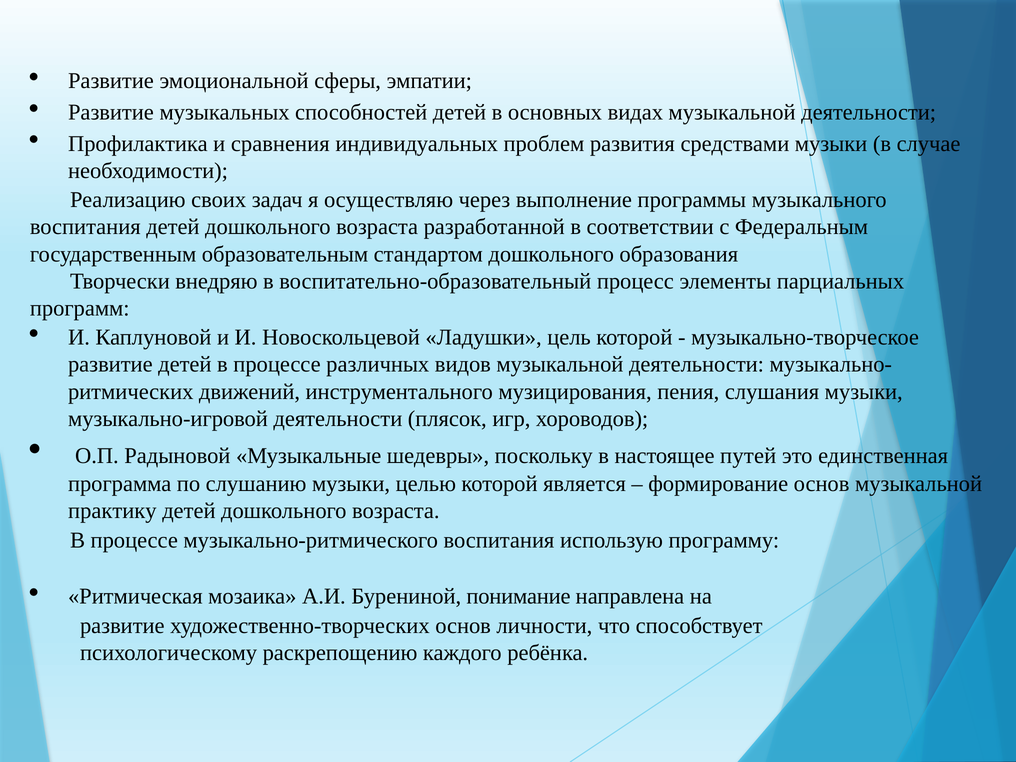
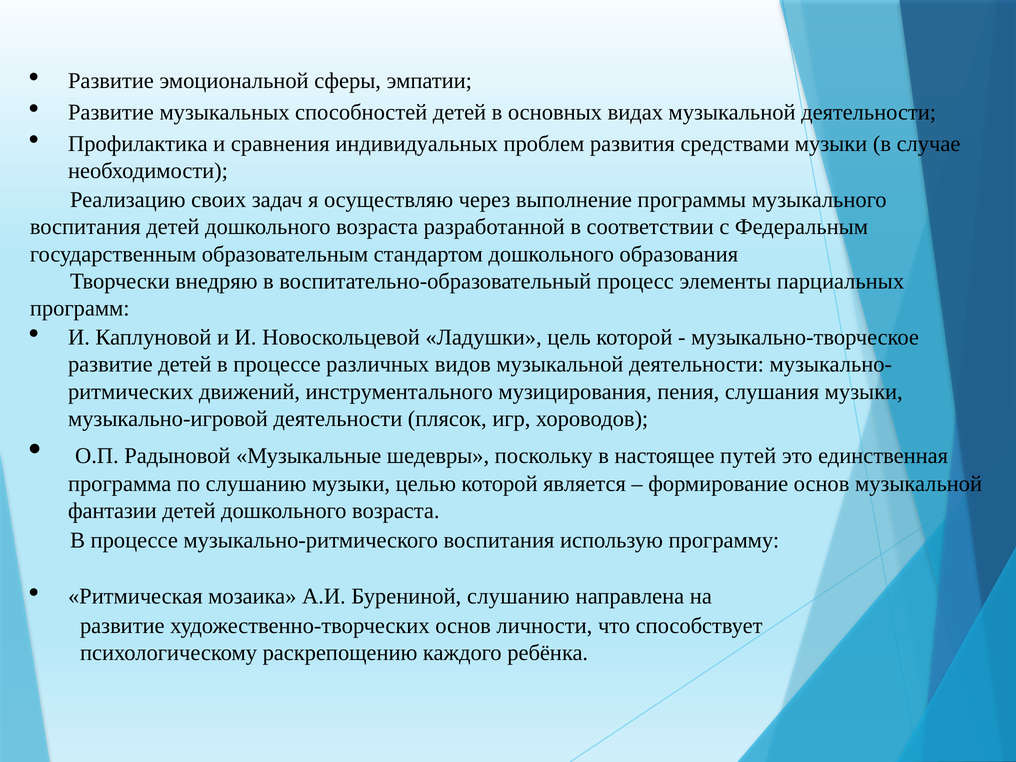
практику: практику -> фантазии
Бурениной понимание: понимание -> слушанию
